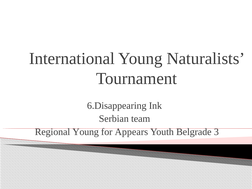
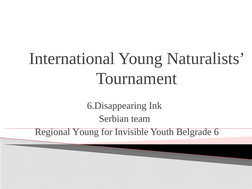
Appears: Appears -> Invisible
3: 3 -> 6
